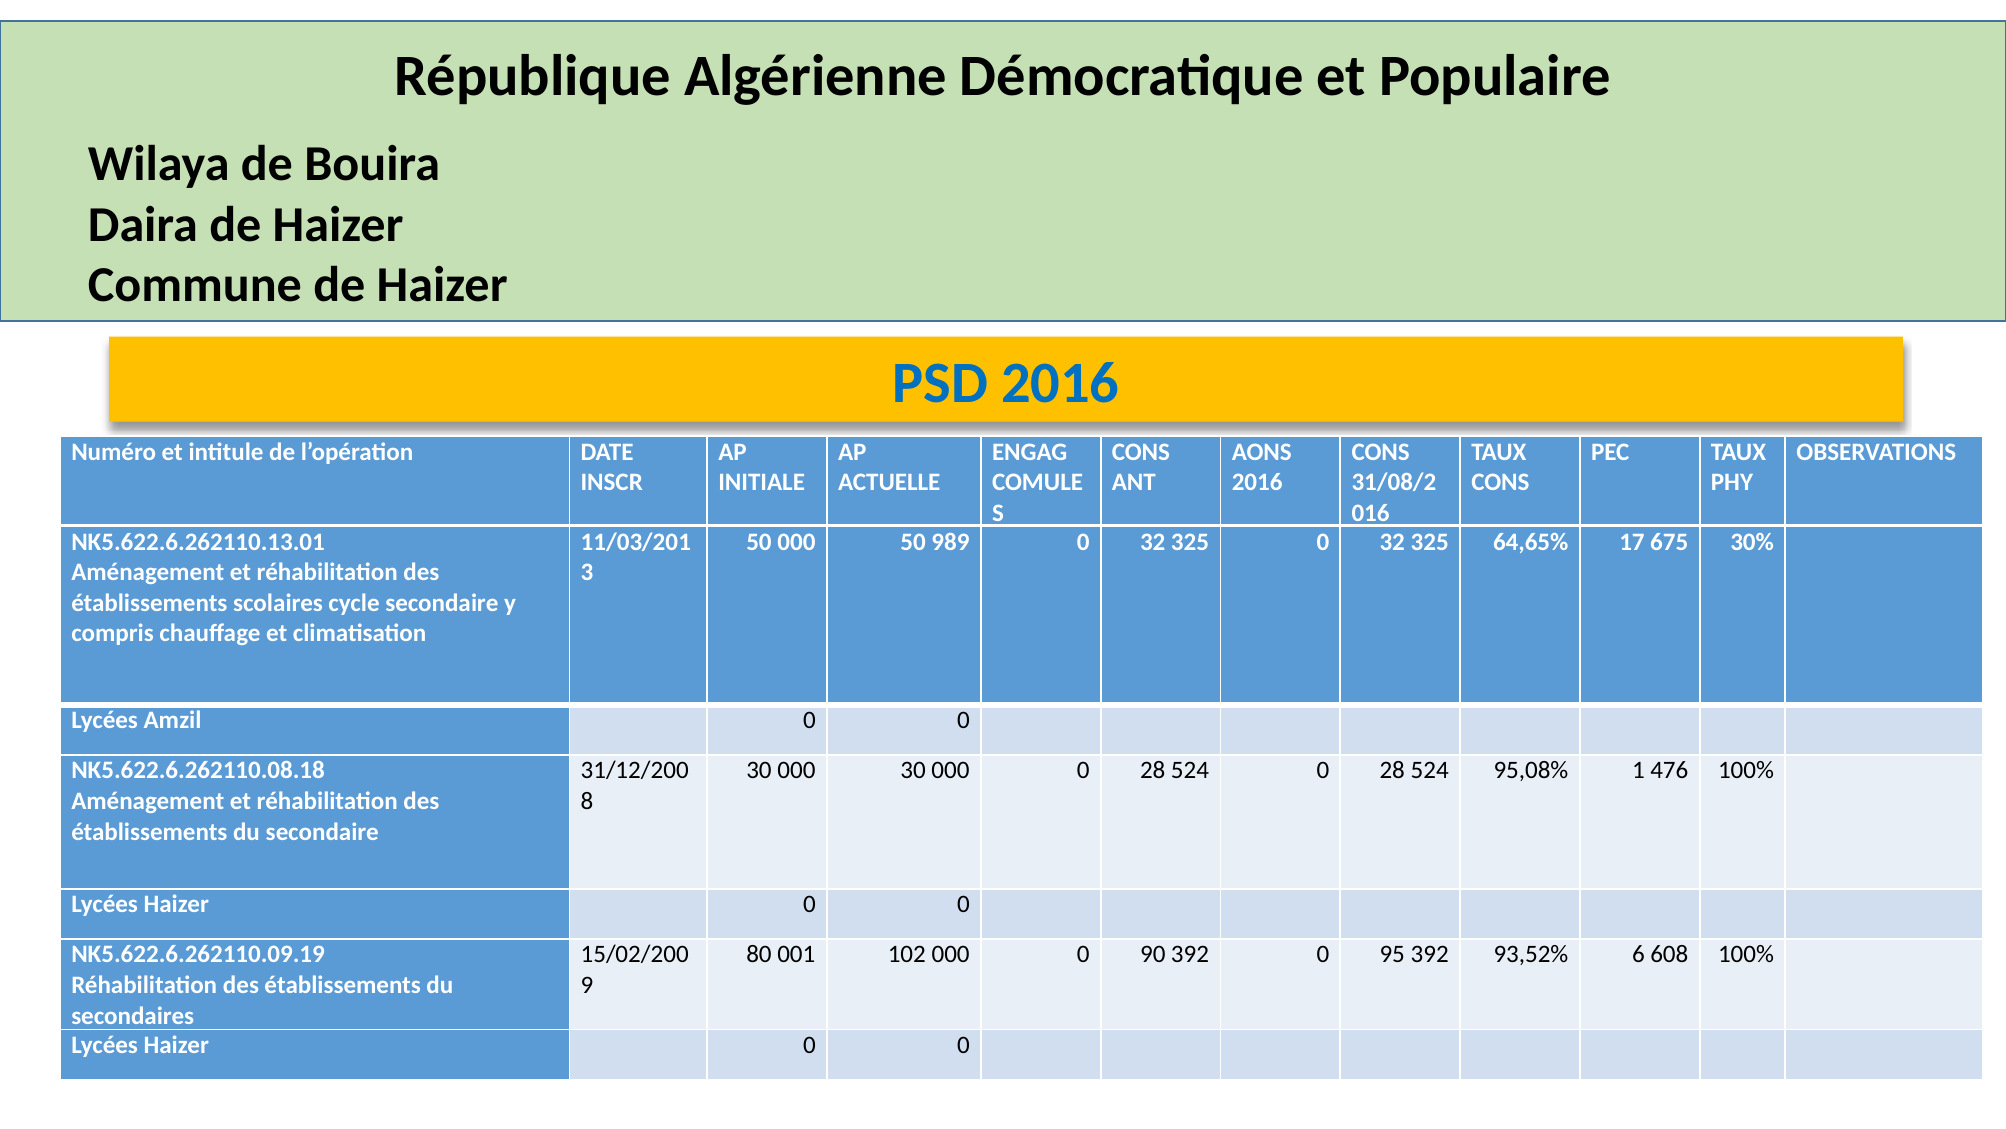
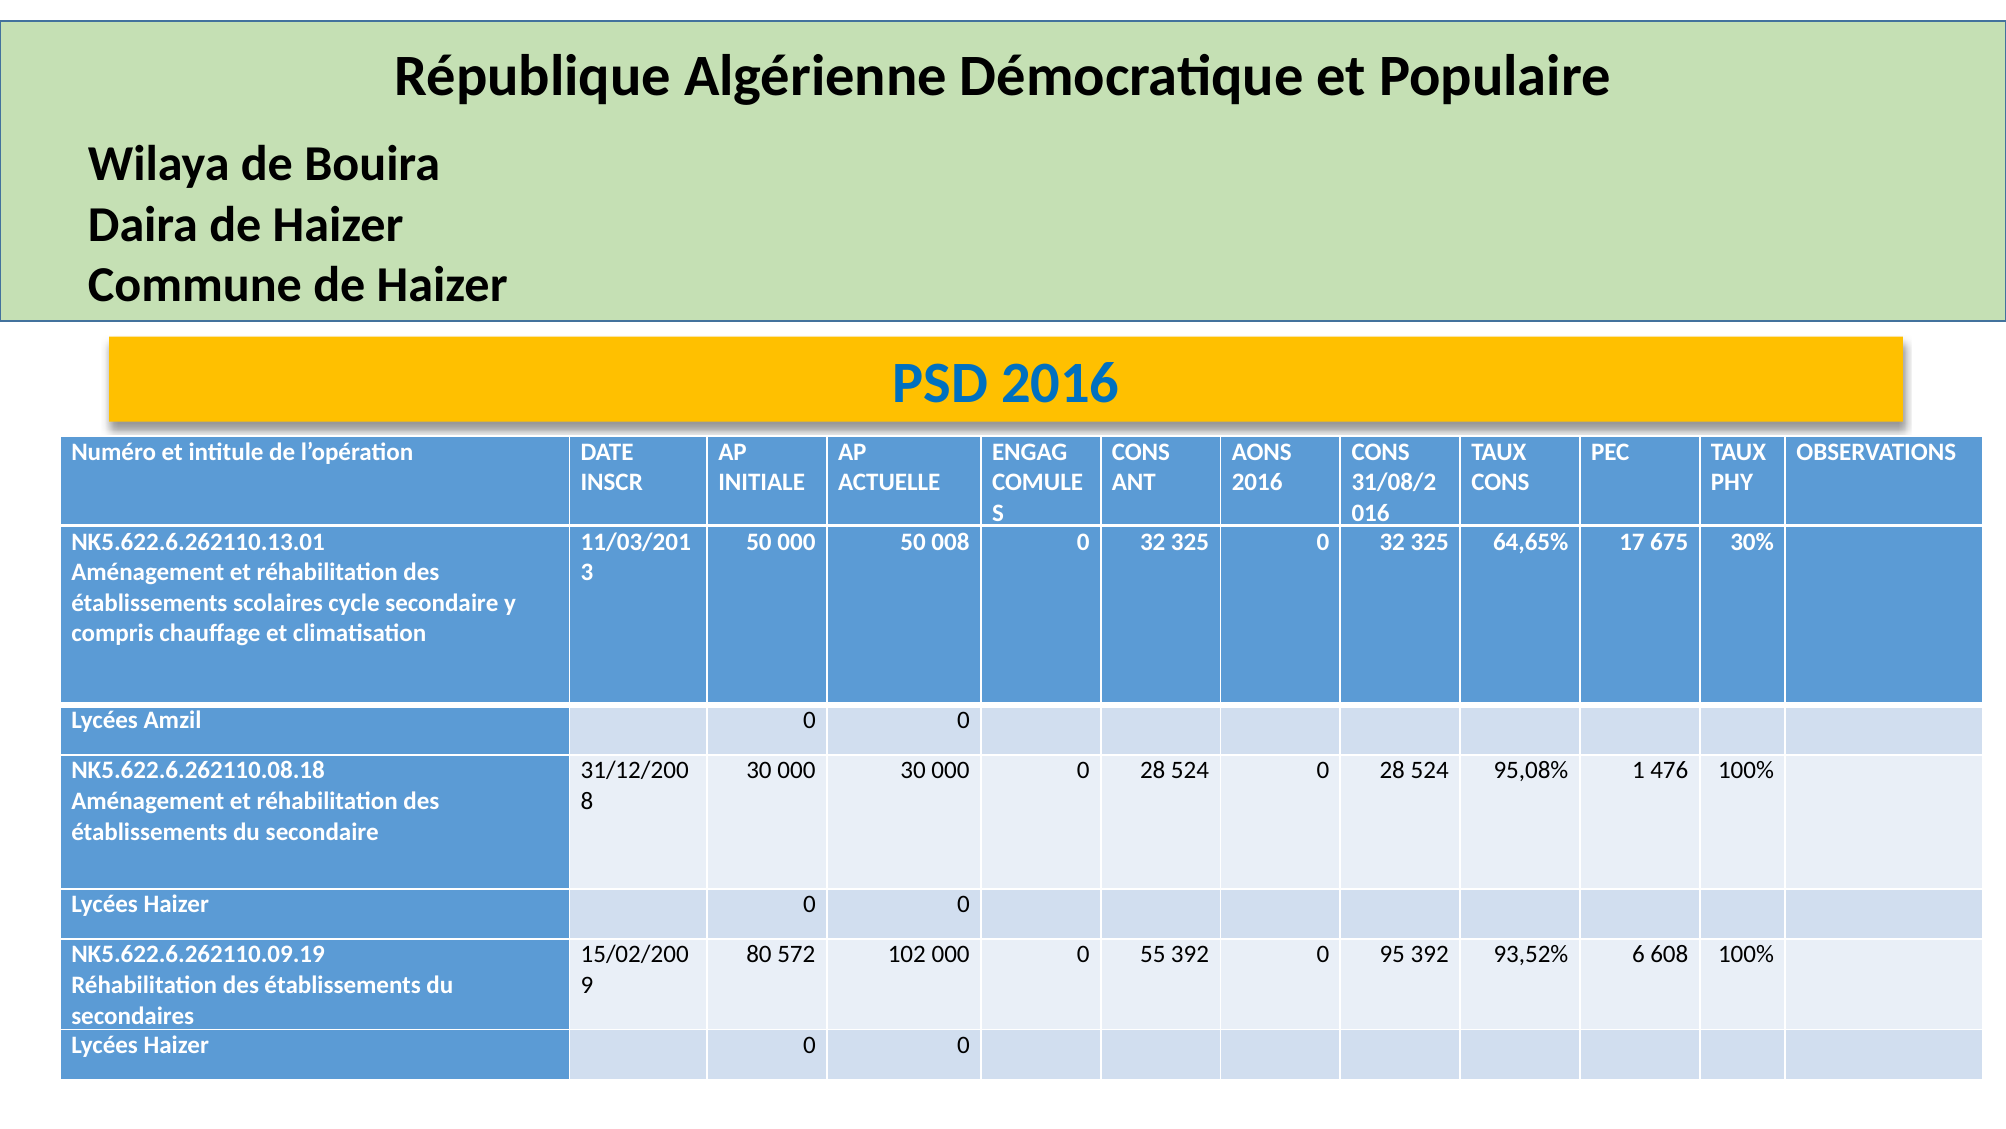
989: 989 -> 008
001: 001 -> 572
90: 90 -> 55
